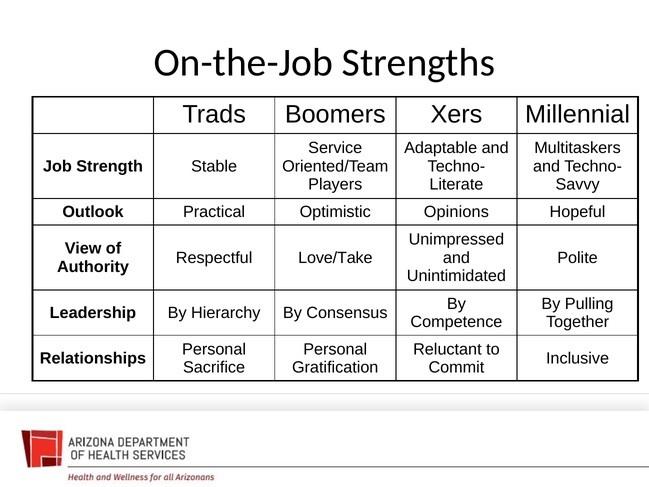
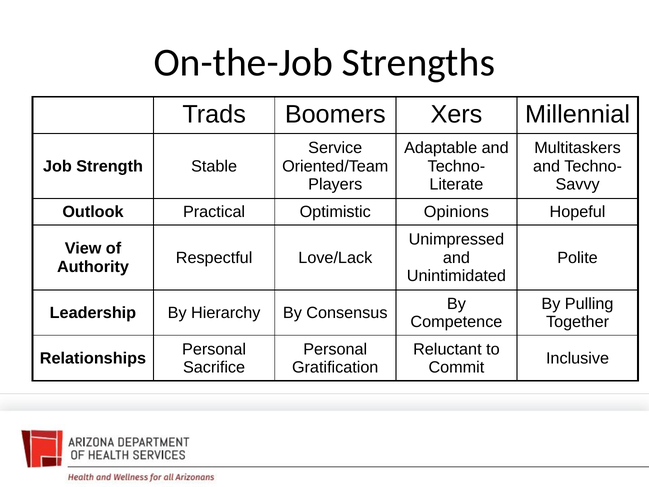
Love/Take: Love/Take -> Love/Lack
